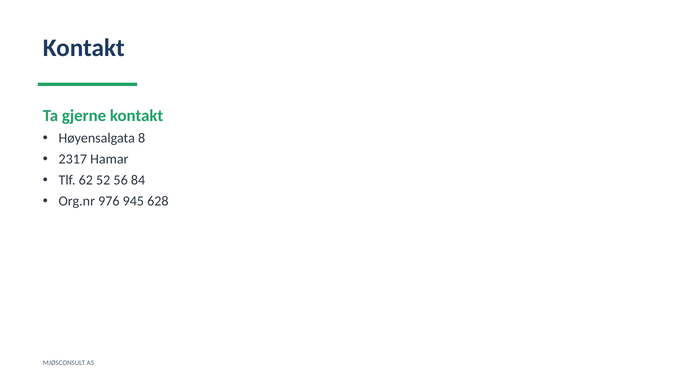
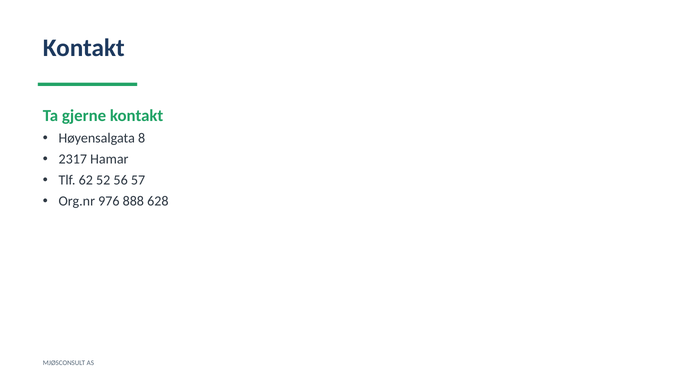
84: 84 -> 57
945: 945 -> 888
